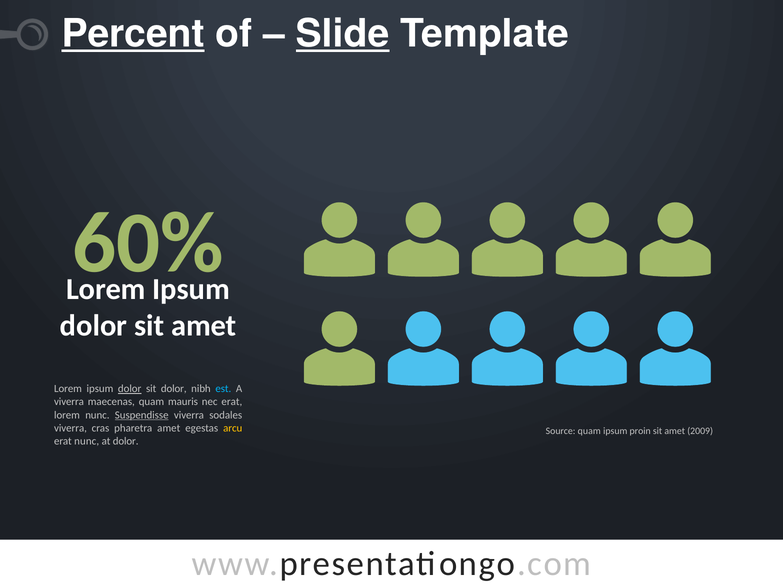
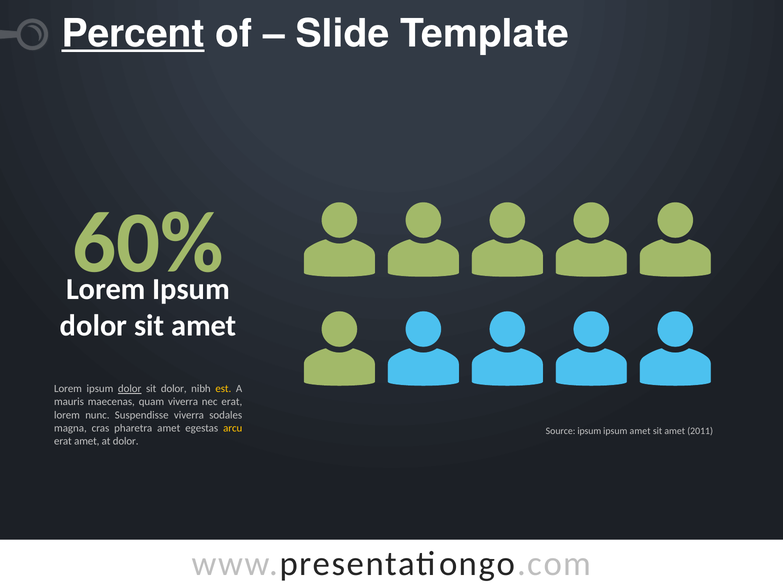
Slide underline: present -> none
est colour: light blue -> yellow
viverra at (69, 402): viverra -> mauris
quam mauris: mauris -> viverra
Suspendisse underline: present -> none
viverra at (70, 428): viverra -> magna
Source quam: quam -> ipsum
ipsum proin: proin -> amet
2009: 2009 -> 2011
erat nunc: nunc -> amet
